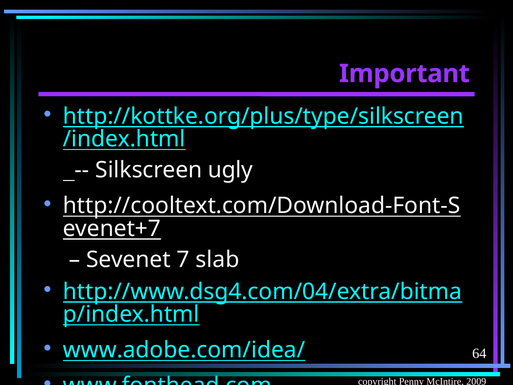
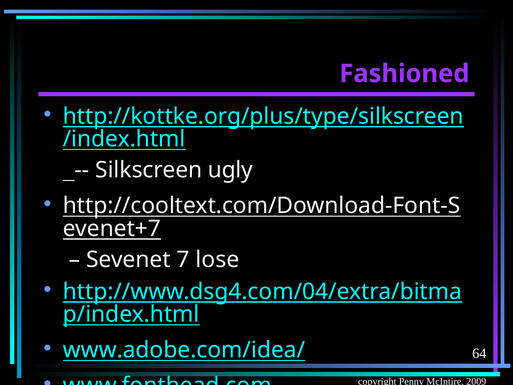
Important: Important -> Fashioned
slab: slab -> lose
